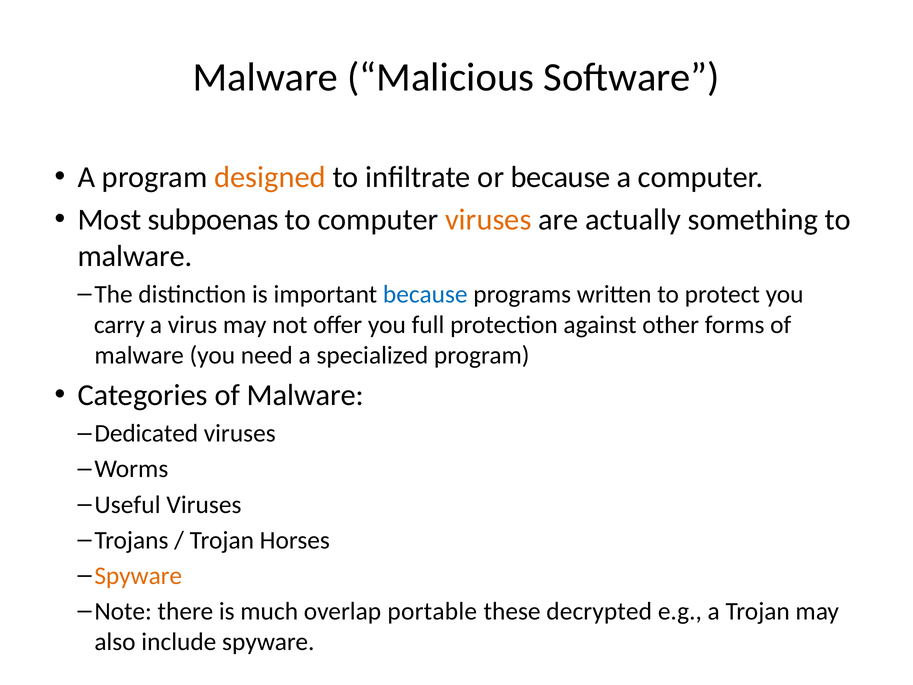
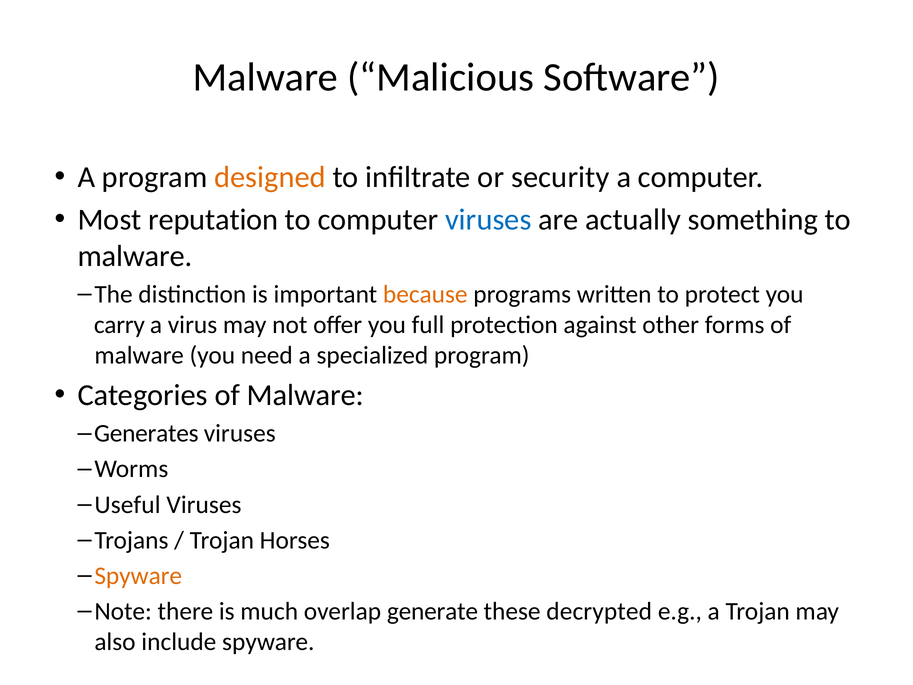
or because: because -> security
subpoenas: subpoenas -> reputation
viruses at (488, 220) colour: orange -> blue
because at (425, 294) colour: blue -> orange
Dedicated: Dedicated -> Generates
portable: portable -> generate
